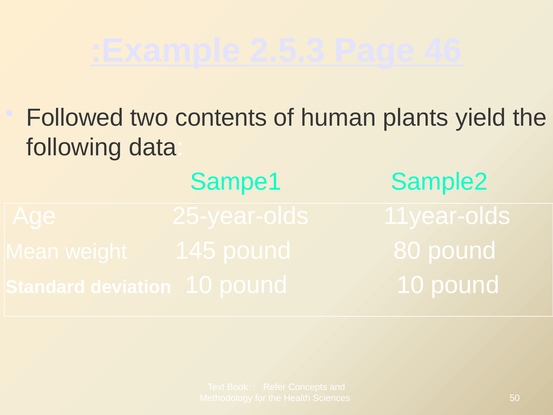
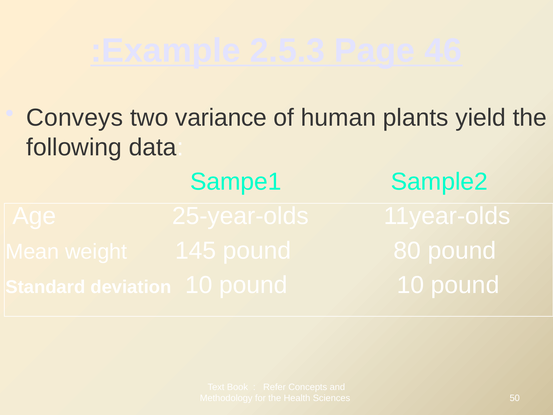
Followed: Followed -> Conveys
contents: contents -> variance
